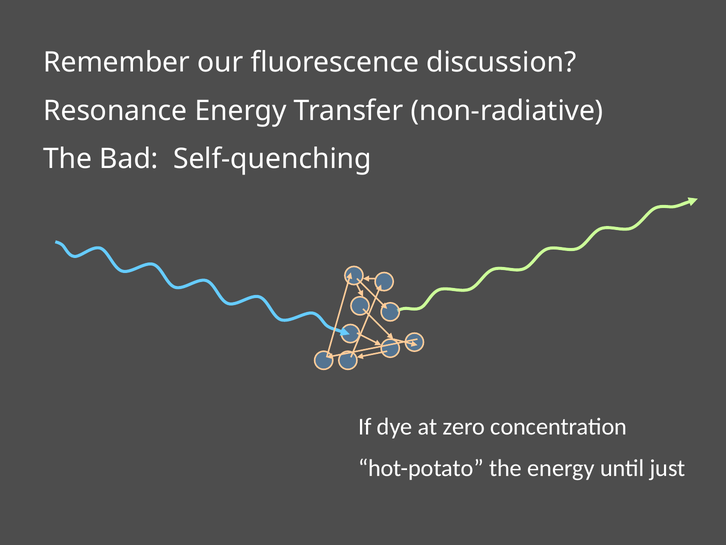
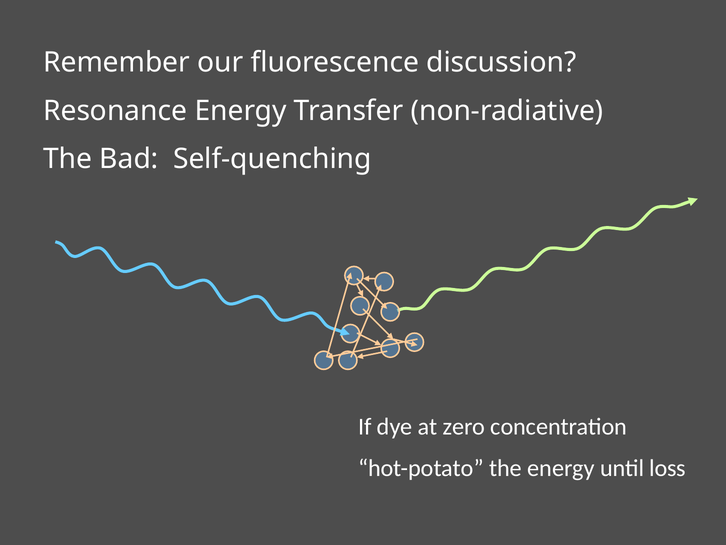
just: just -> loss
